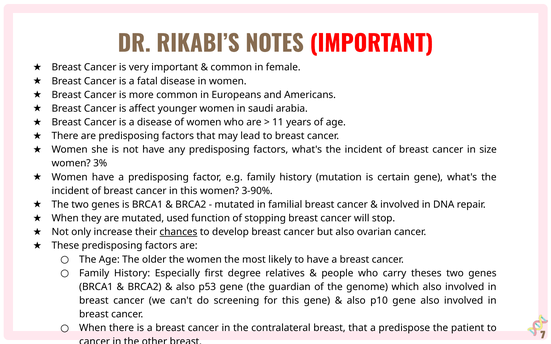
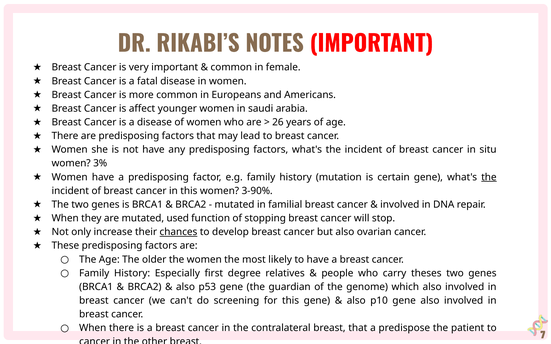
11: 11 -> 26
size: size -> situ
the at (489, 177) underline: none -> present
